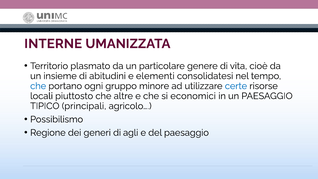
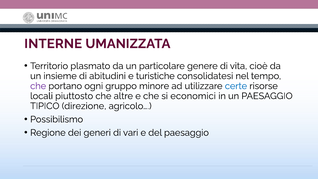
elementi: elementi -> turistiche
che at (38, 86) colour: blue -> purple
principali: principali -> direzione
agli: agli -> vari
